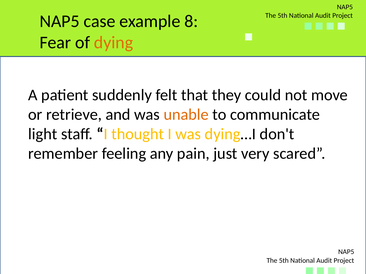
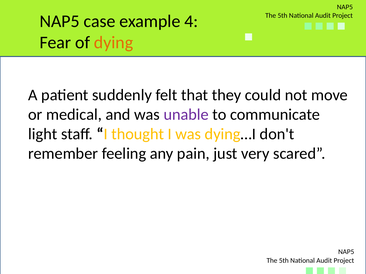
8: 8 -> 4
retrieve: retrieve -> medical
unable colour: orange -> purple
